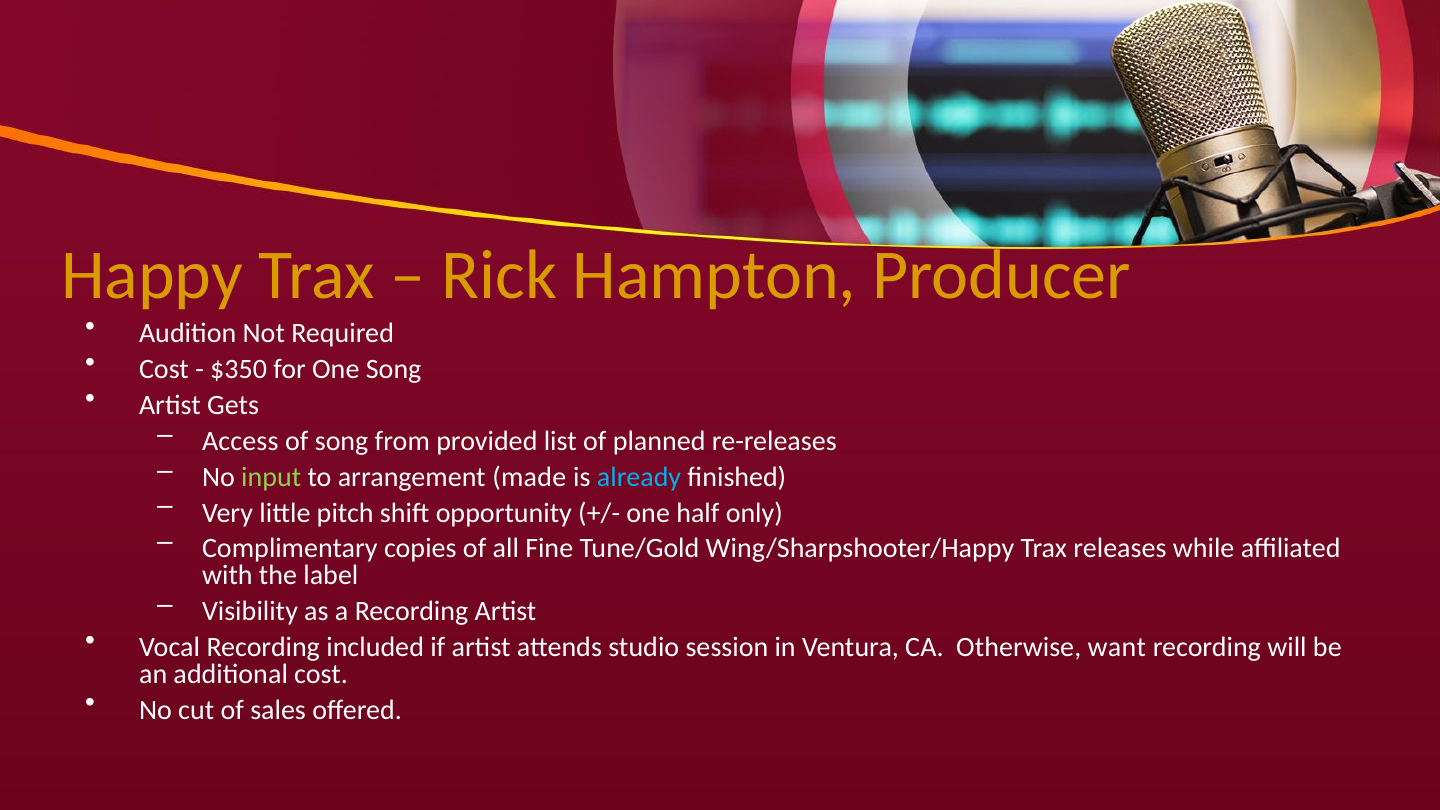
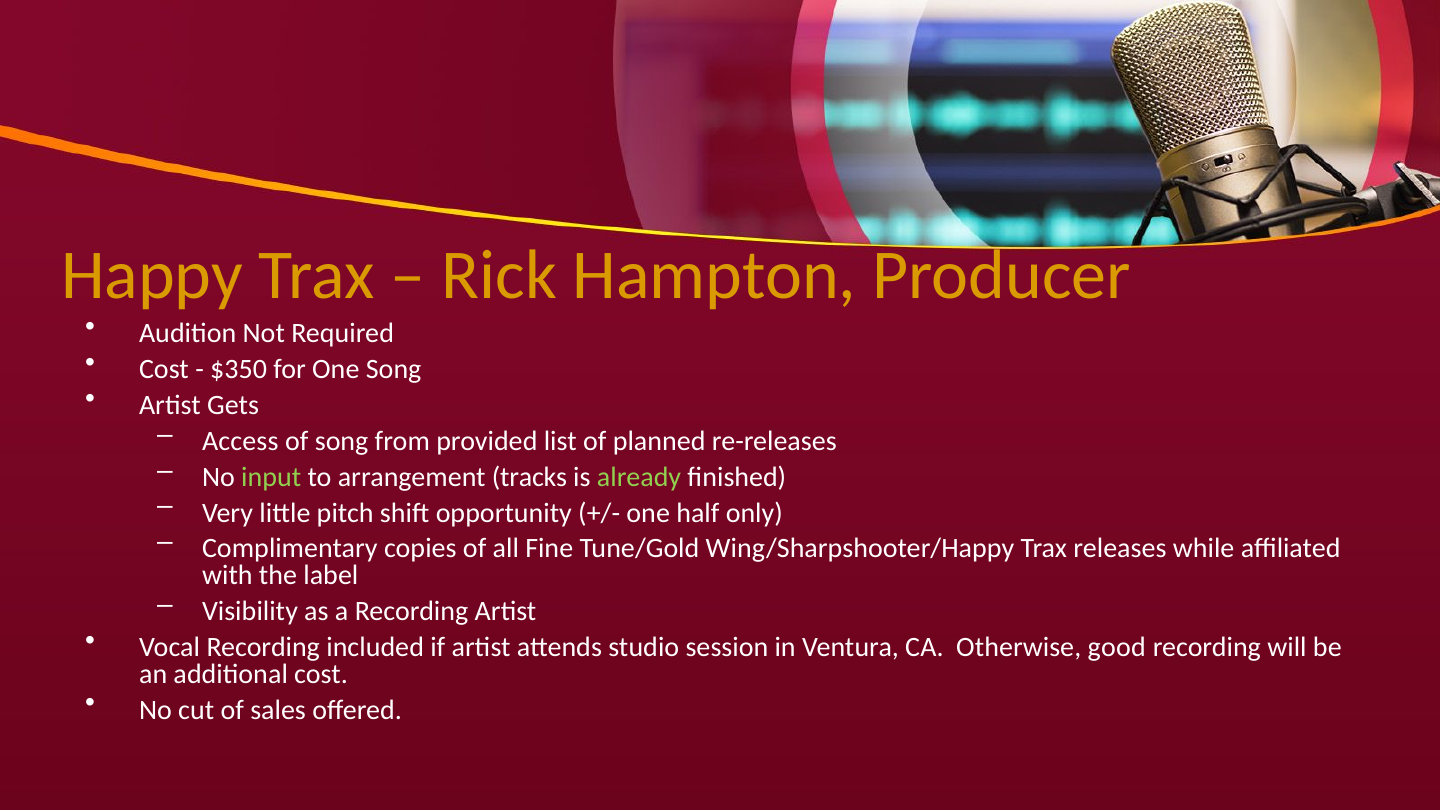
made: made -> tracks
already colour: light blue -> light green
want: want -> good
